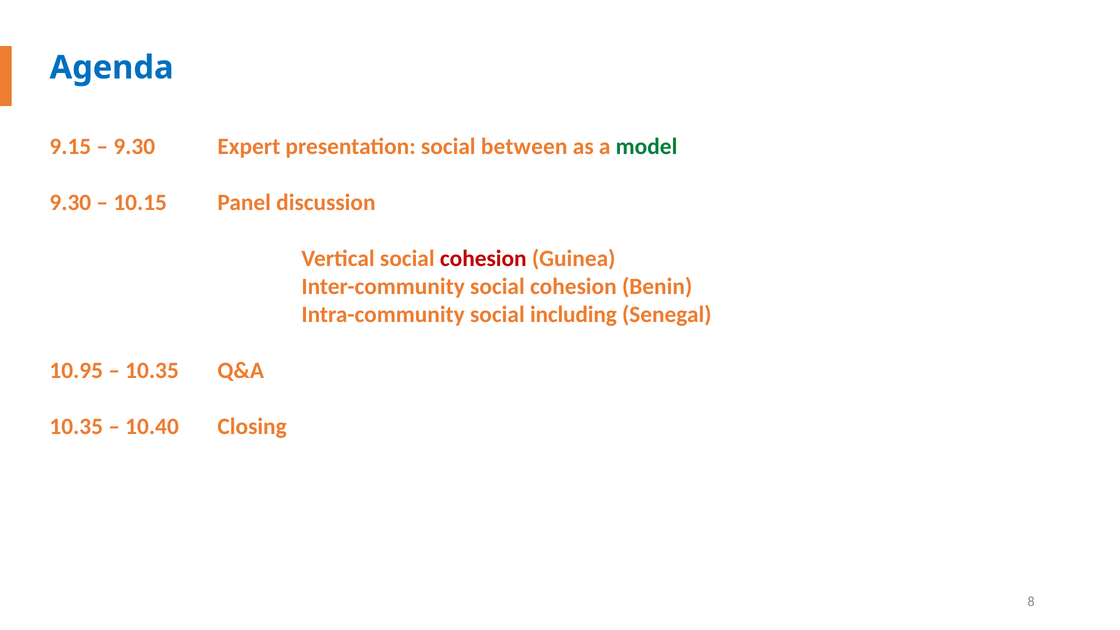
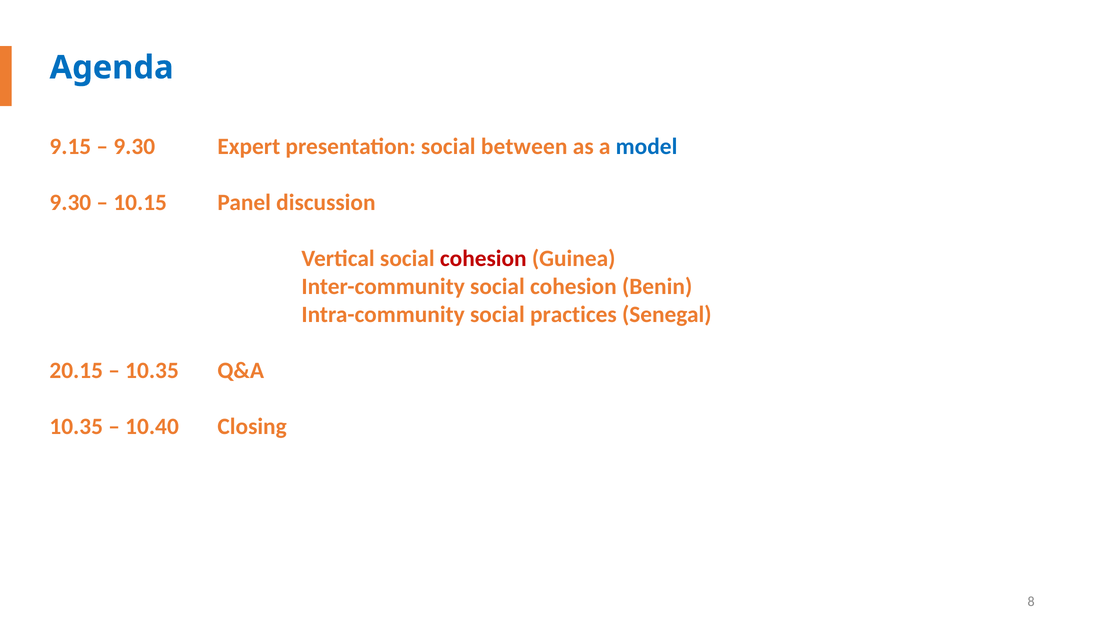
model colour: green -> blue
including: including -> practices
10.95: 10.95 -> 20.15
